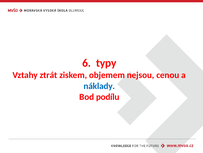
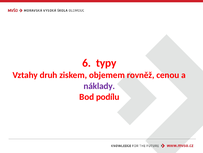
ztrát: ztrát -> druh
nejsou: nejsou -> rovněž
náklady colour: blue -> purple
